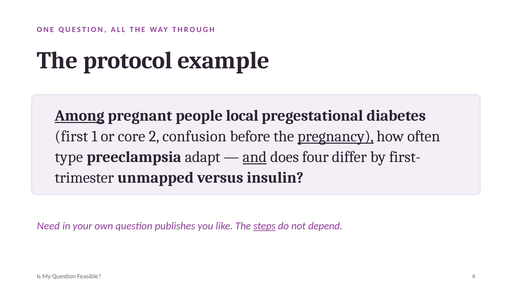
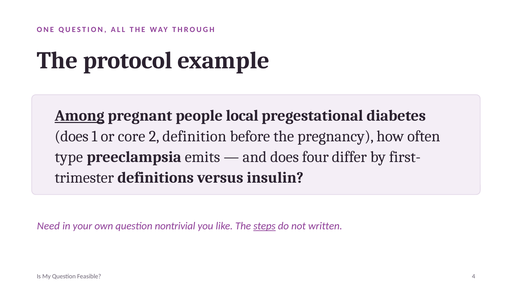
first at (71, 136): first -> does
confusion: confusion -> definition
pregnancy underline: present -> none
adapt: adapt -> emits
and underline: present -> none
unmapped: unmapped -> definitions
publishes: publishes -> nontrivial
depend: depend -> written
